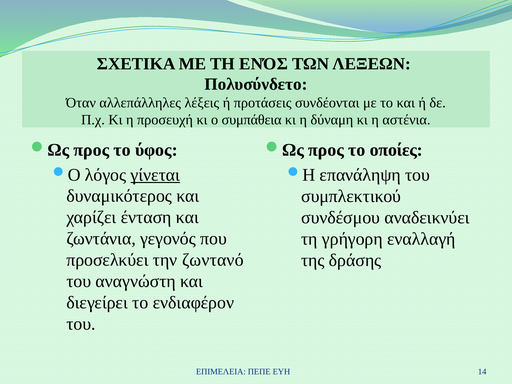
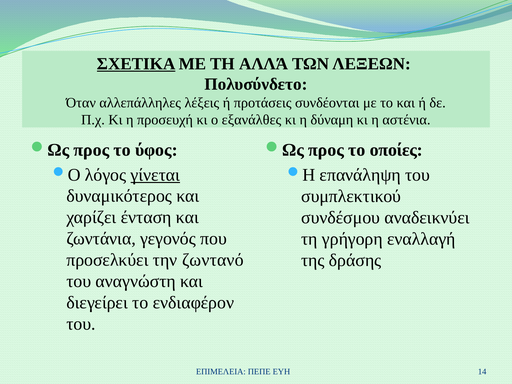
ΣΧΕΤΙΚΑ underline: none -> present
ΕΝΌΣ: ΕΝΌΣ -> ΑΛΛΆ
συμπάθεια: συμπάθεια -> εξανάλθες
